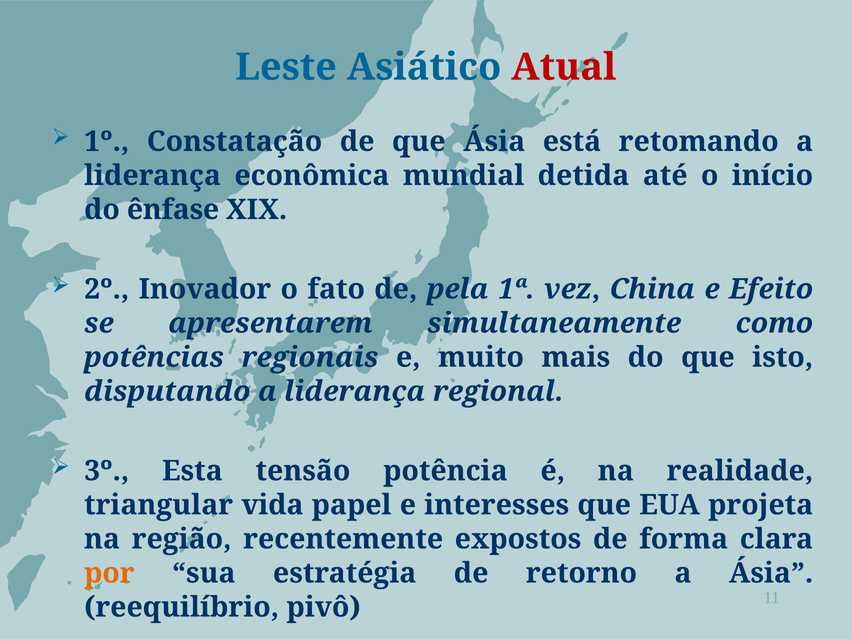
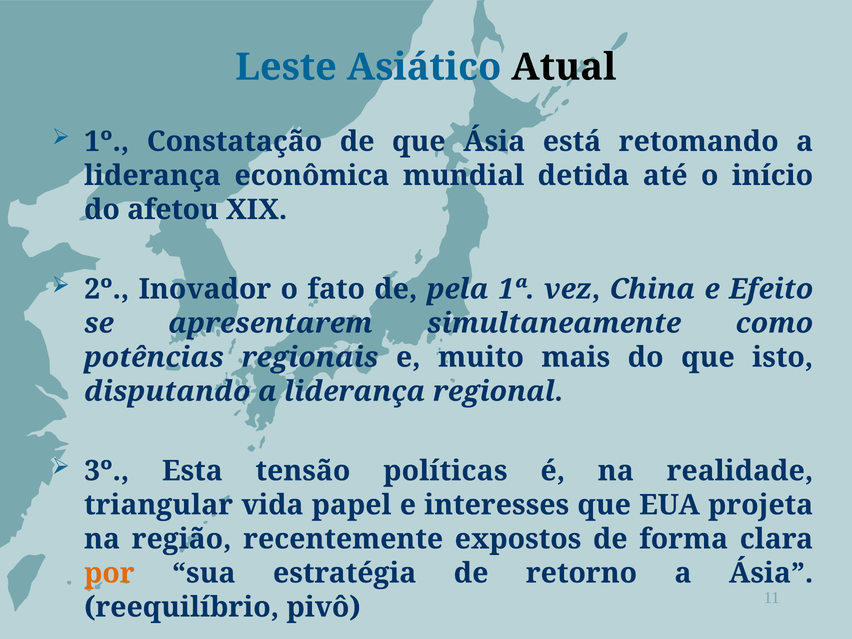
Atual colour: red -> black
ênfase: ênfase -> afetou
potência: potência -> políticas
